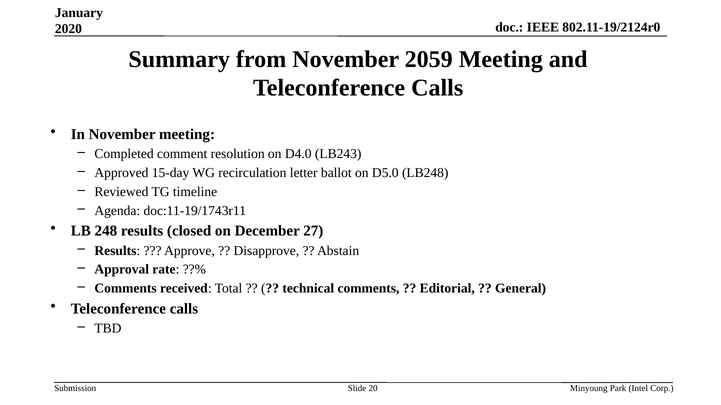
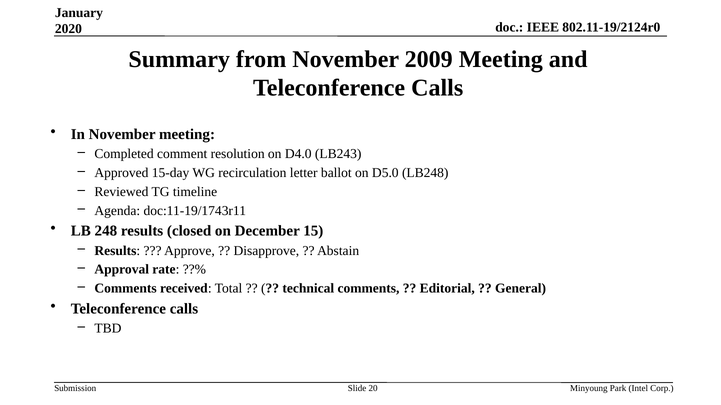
2059: 2059 -> 2009
27: 27 -> 15
